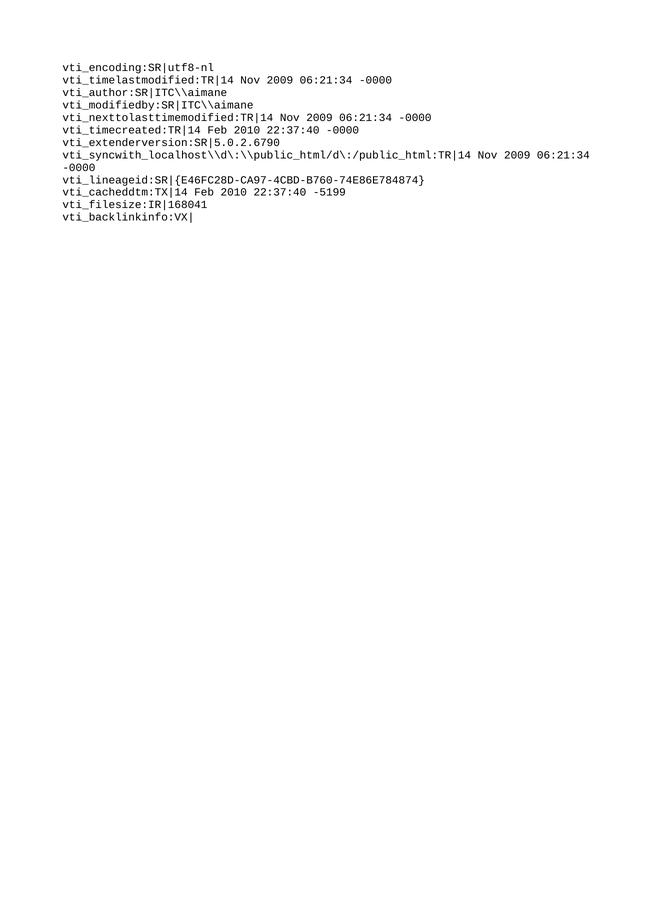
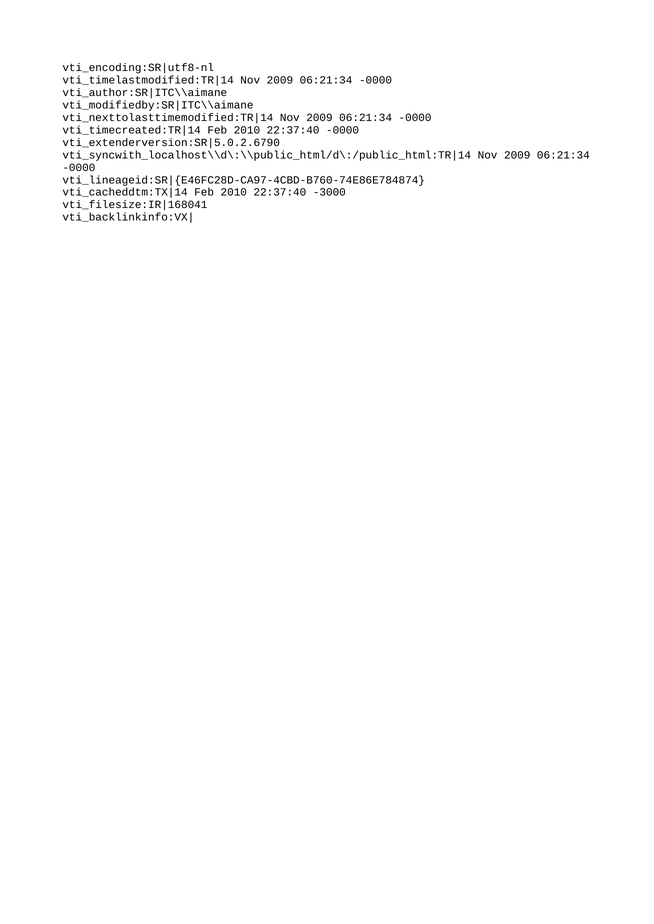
-5199: -5199 -> -3000
